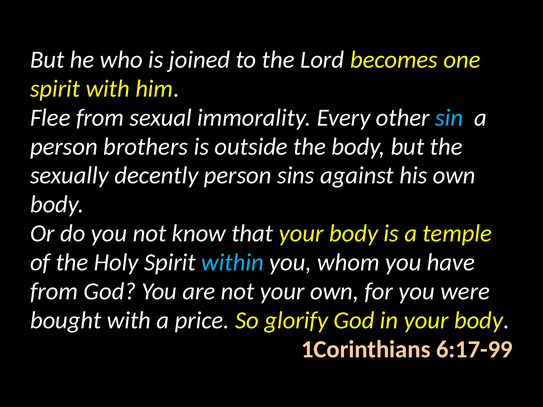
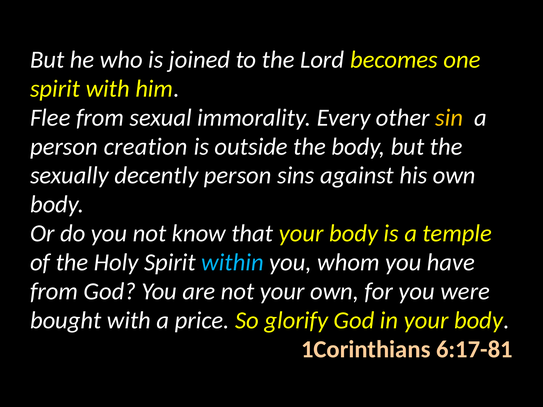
sin colour: light blue -> yellow
brothers: brothers -> creation
6:17-99: 6:17-99 -> 6:17-81
